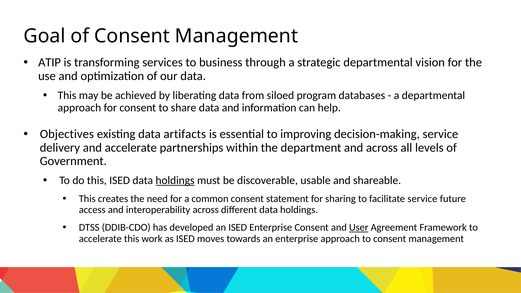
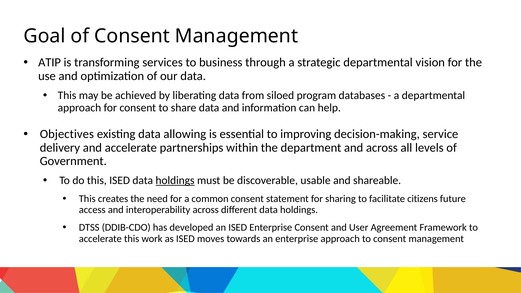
artifacts: artifacts -> allowing
facilitate service: service -> citizens
User underline: present -> none
